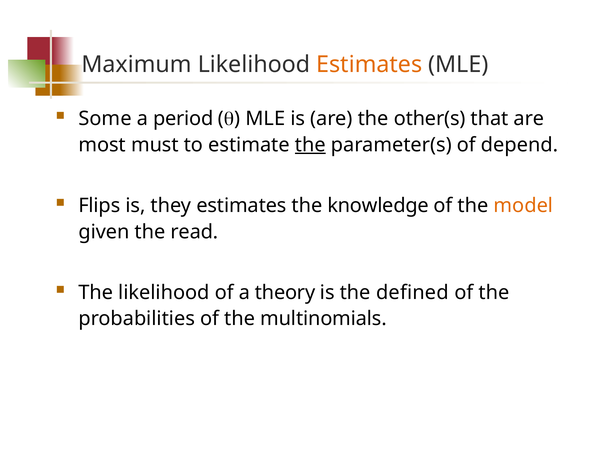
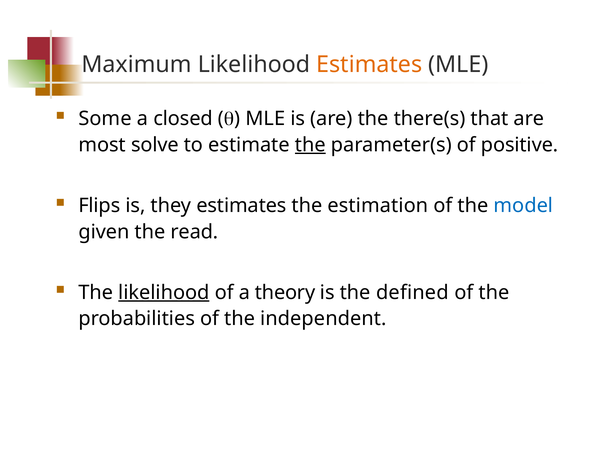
period: period -> closed
other(s: other(s -> there(s
must: must -> solve
depend: depend -> positive
knowledge: knowledge -> estimation
model colour: orange -> blue
likelihood at (164, 293) underline: none -> present
multinomials: multinomials -> independent
